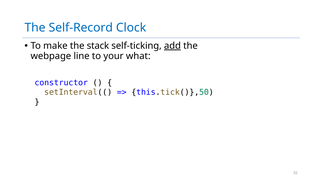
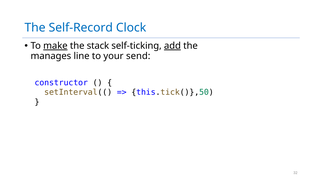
make underline: none -> present
webpage: webpage -> manages
what: what -> send
